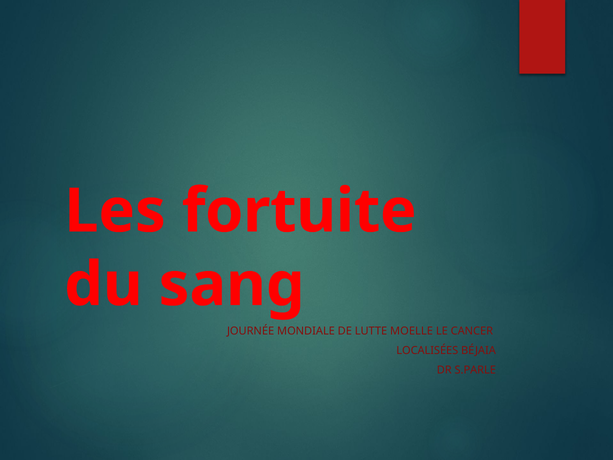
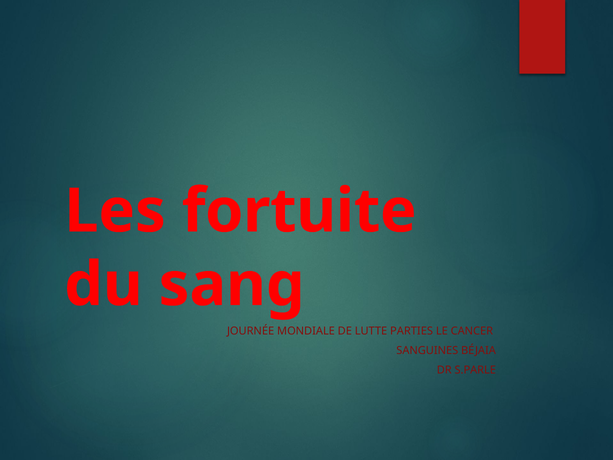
MOELLE: MOELLE -> PARTIES
LOCALISÉES: LOCALISÉES -> SANGUINES
